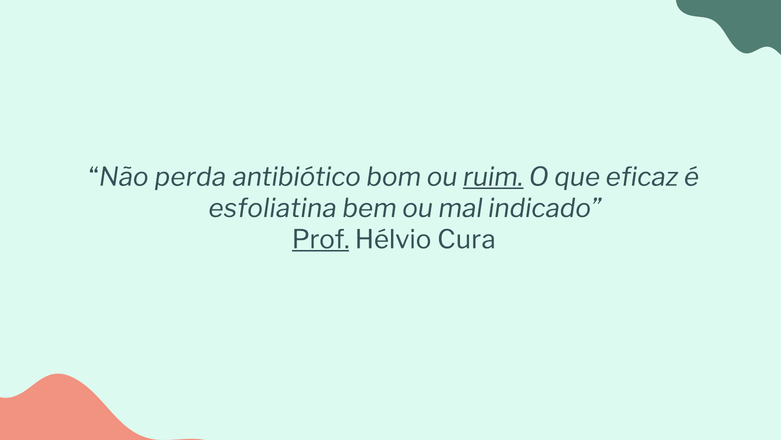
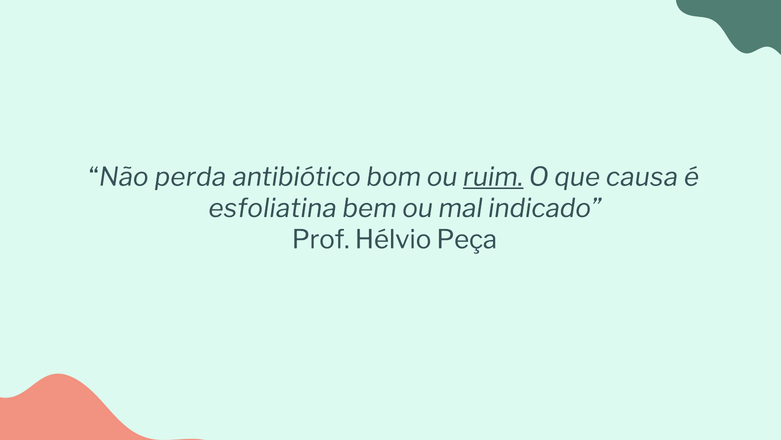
eficaz: eficaz -> causa
Prof underline: present -> none
Cura: Cura -> Peça
